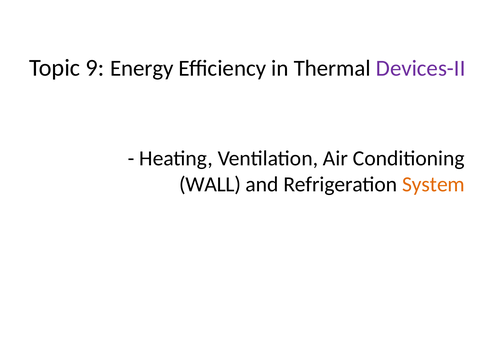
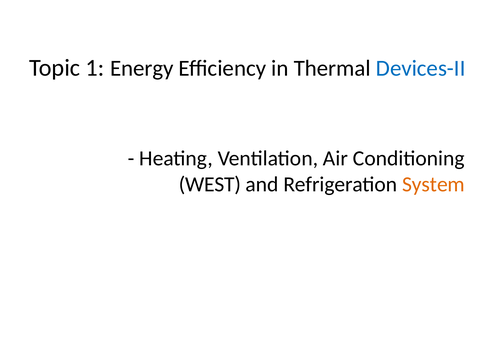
9: 9 -> 1
Devices-II colour: purple -> blue
WALL: WALL -> WEST
